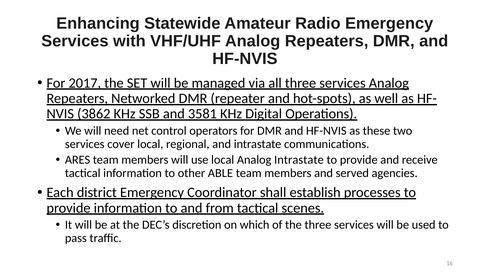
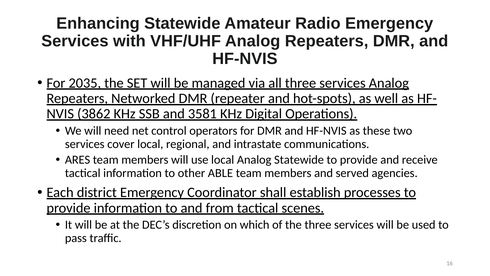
2017: 2017 -> 2035
Analog Intrastate: Intrastate -> Statewide
